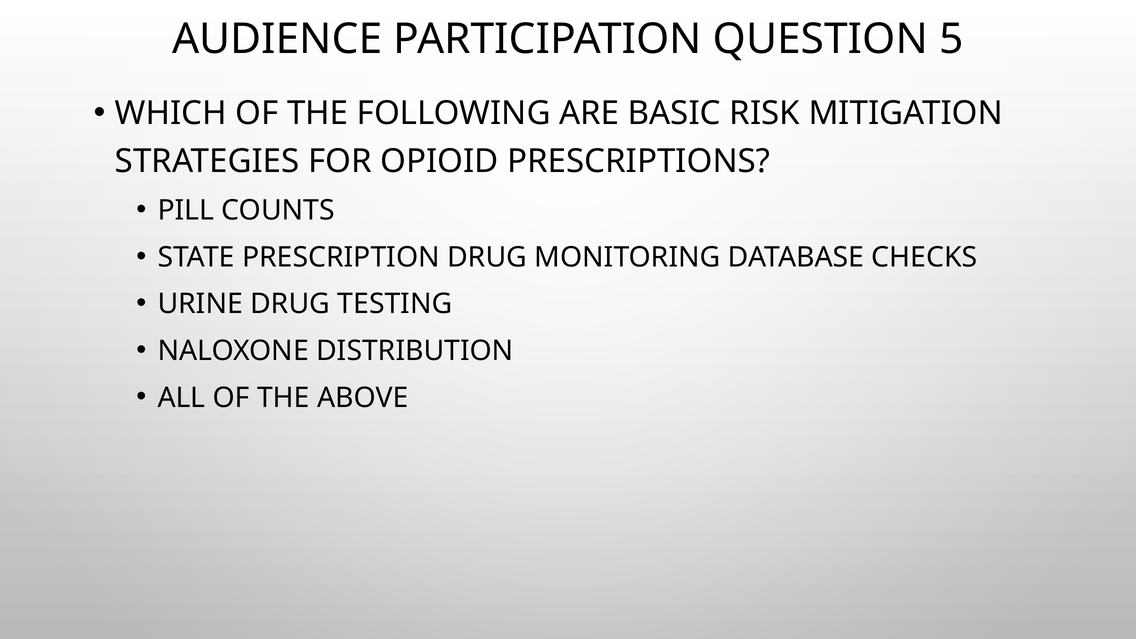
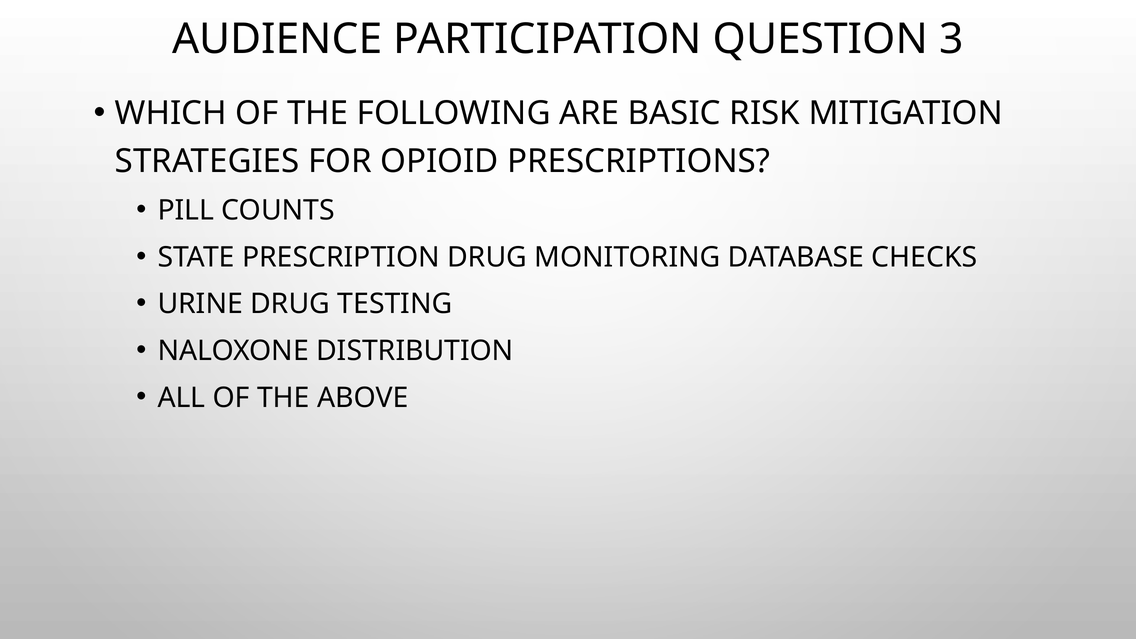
5: 5 -> 3
